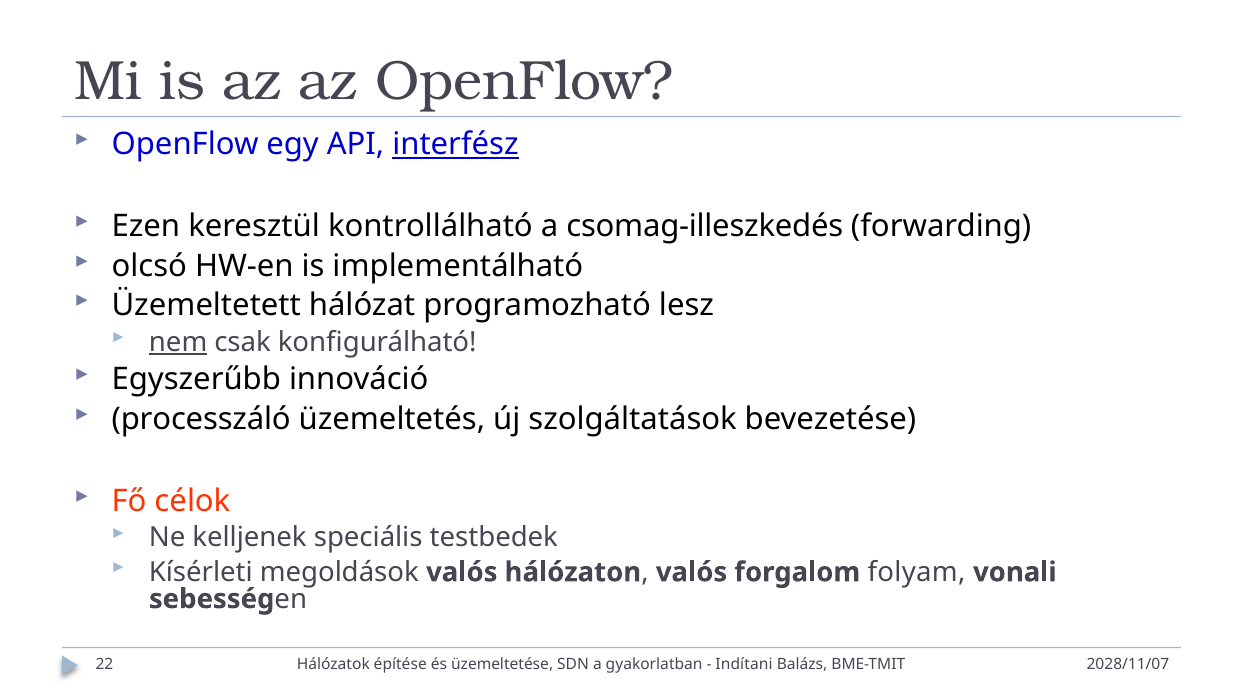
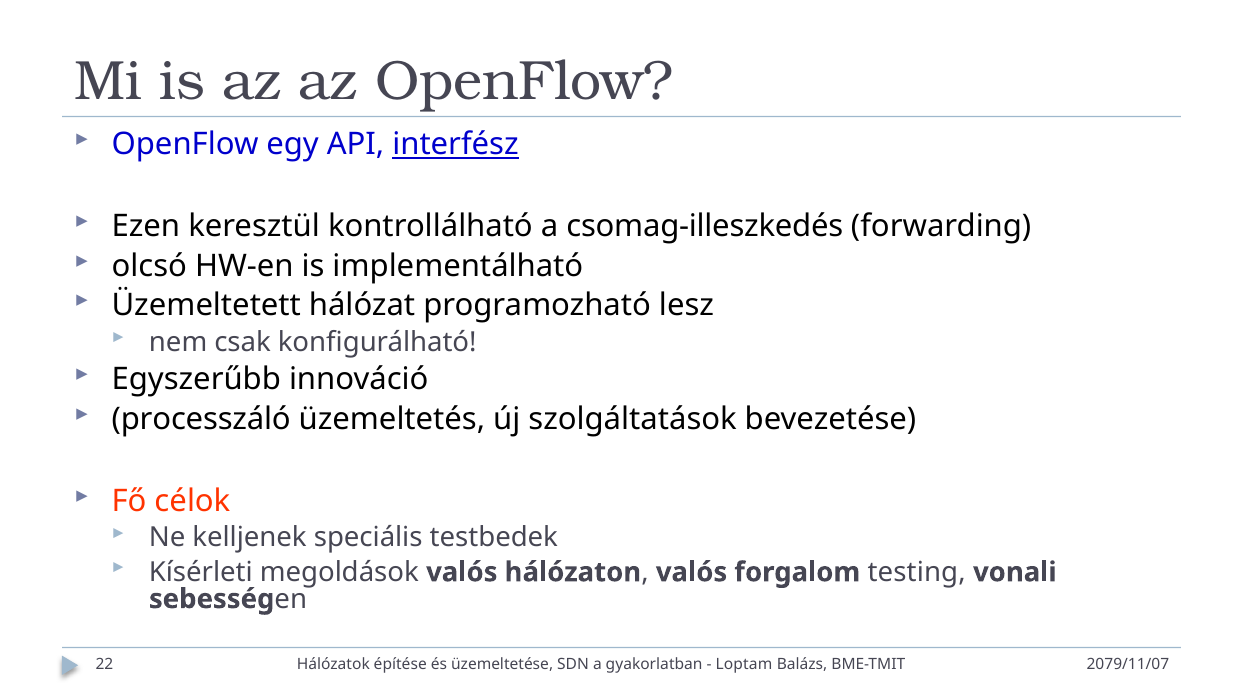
nem underline: present -> none
folyam: folyam -> testing
Indítani: Indítani -> Loptam
2028/11/07: 2028/11/07 -> 2079/11/07
